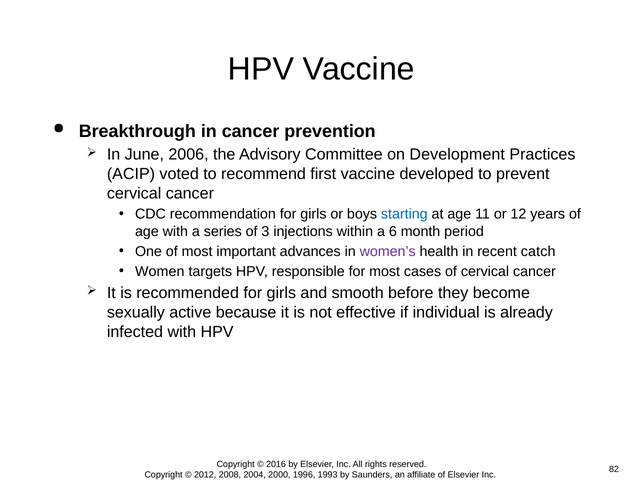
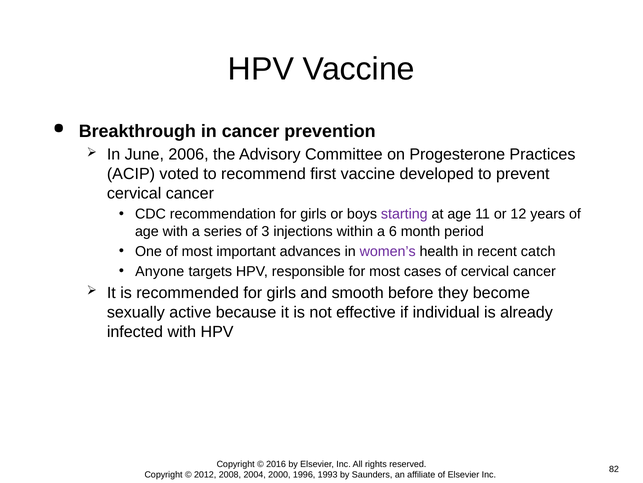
Development: Development -> Progesterone
starting colour: blue -> purple
Women: Women -> Anyone
